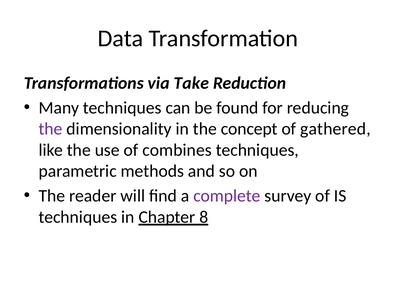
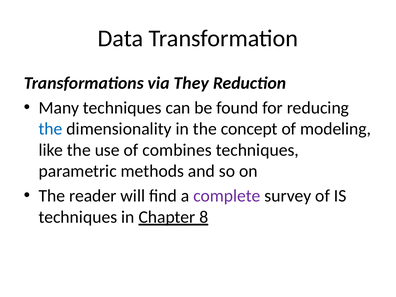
Take: Take -> They
the at (51, 129) colour: purple -> blue
gathered: gathered -> modeling
